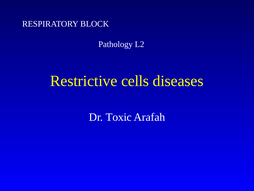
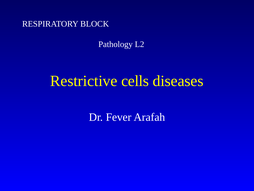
Toxic: Toxic -> Fever
